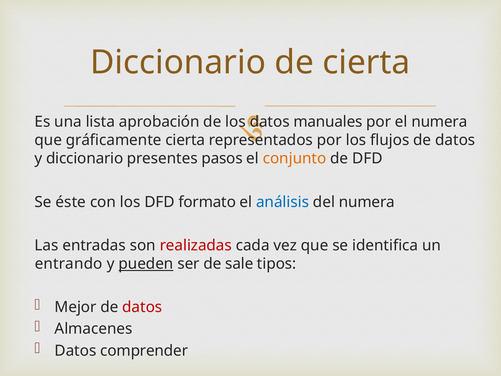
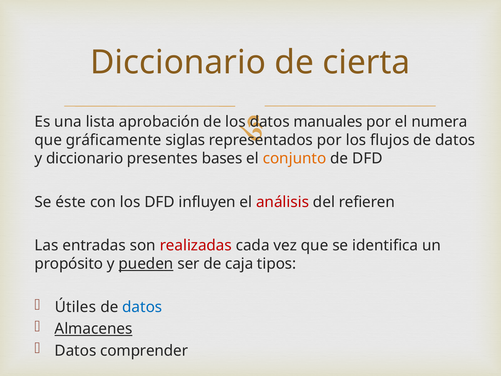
gráficamente cierta: cierta -> siglas
pasos: pasos -> bases
formato: formato -> influyen
análisis colour: blue -> red
del numera: numera -> refieren
entrando: entrando -> propósito
sale: sale -> caja
Mejor: Mejor -> Útiles
datos at (142, 307) colour: red -> blue
Almacenes underline: none -> present
